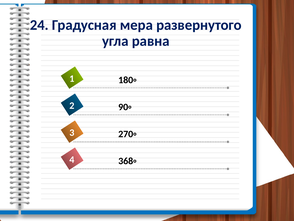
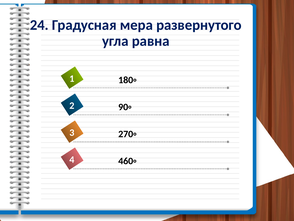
368◦: 368◦ -> 460◦
